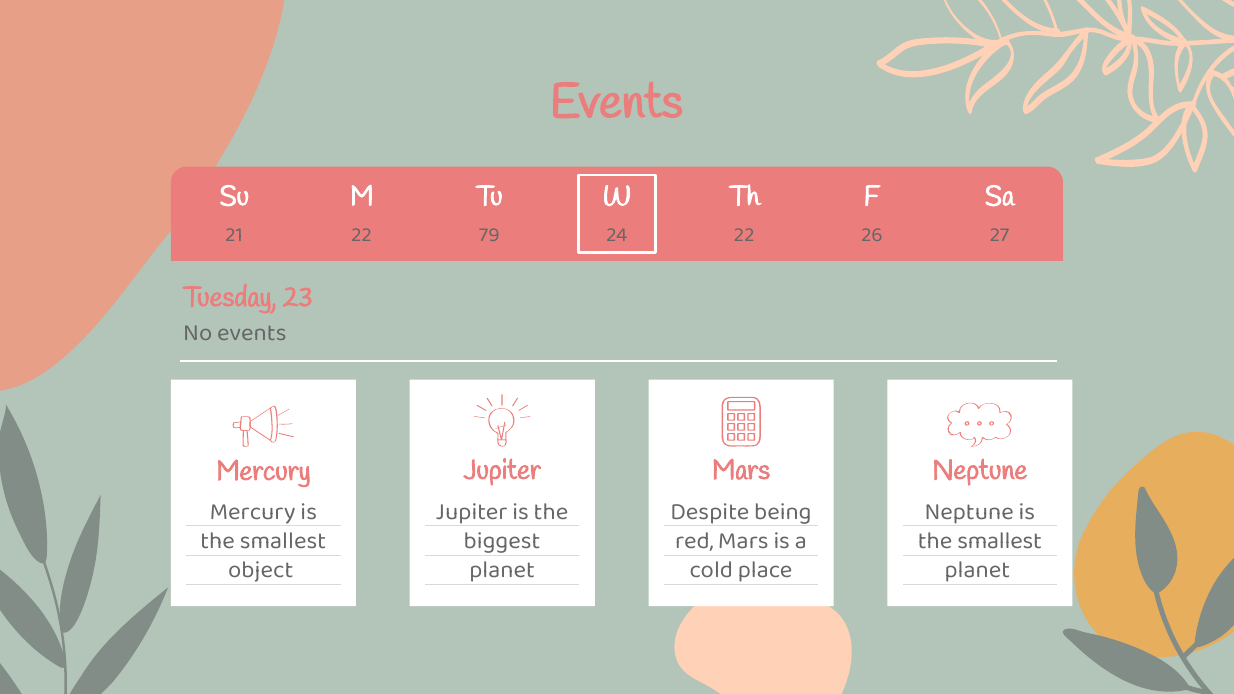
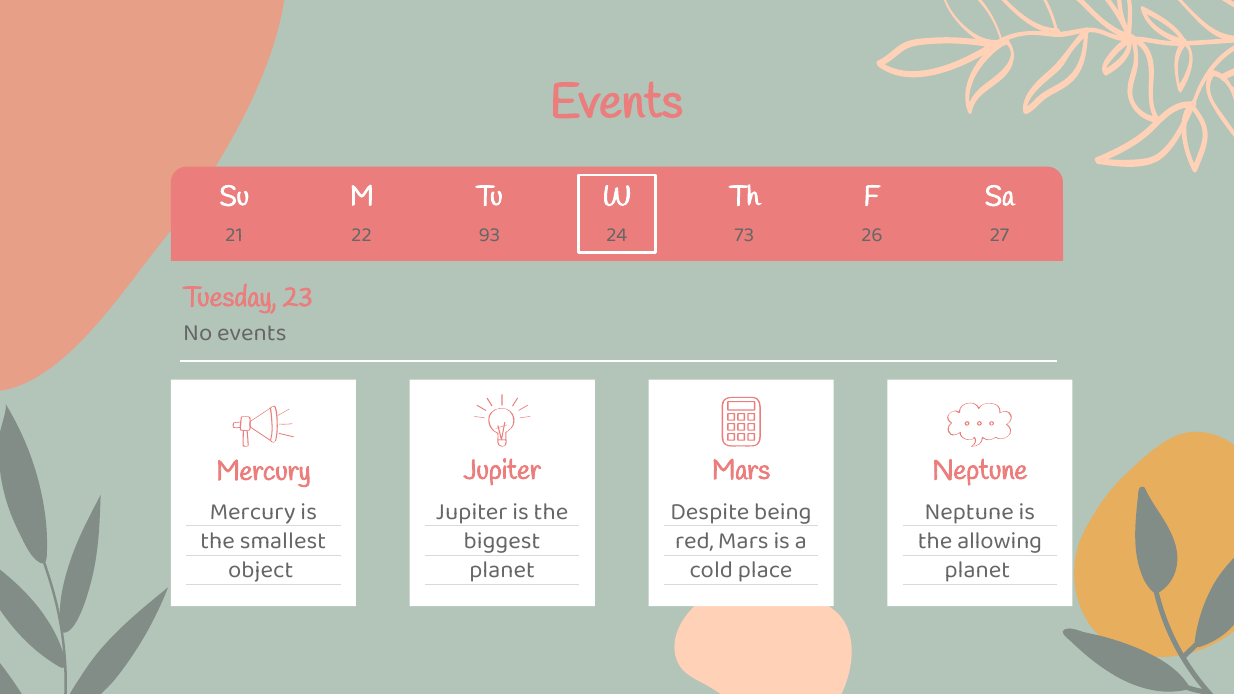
79: 79 -> 93
24 22: 22 -> 73
smallest at (1000, 541): smallest -> allowing
